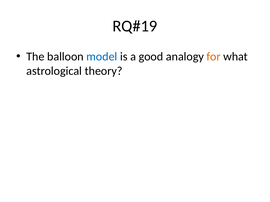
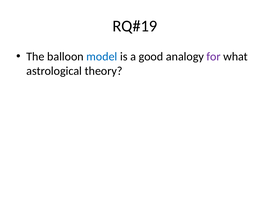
for colour: orange -> purple
